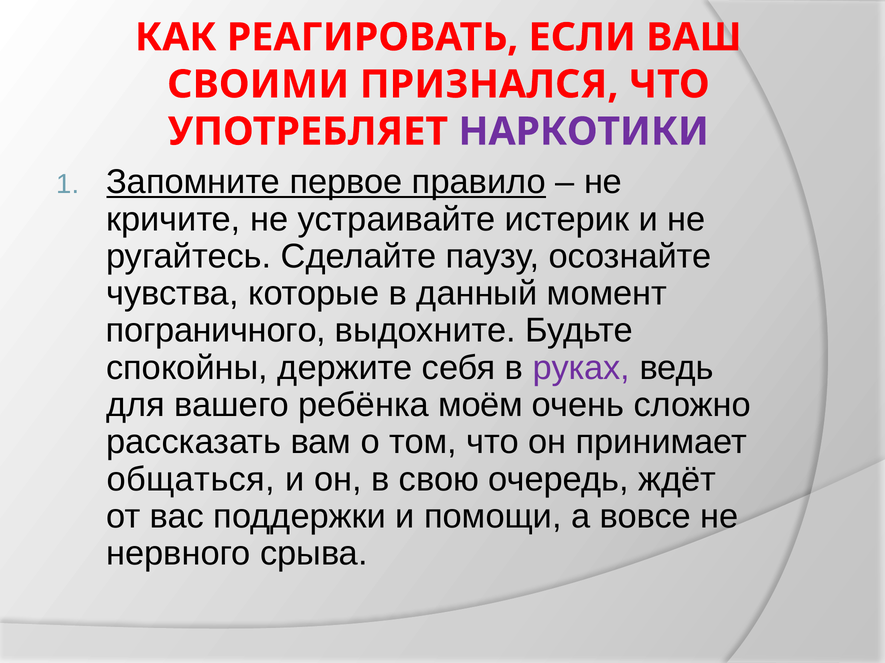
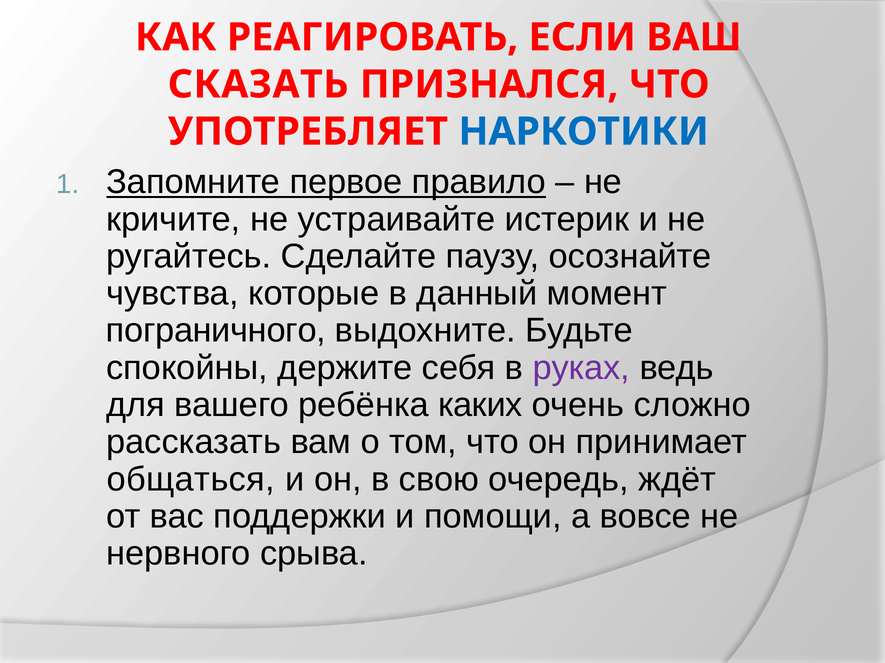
СВОИМИ: СВОИМИ -> СКАЗАТЬ
НАРКОТИКИ colour: purple -> blue
моём: моём -> каких
